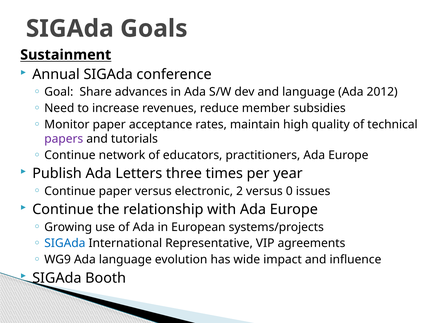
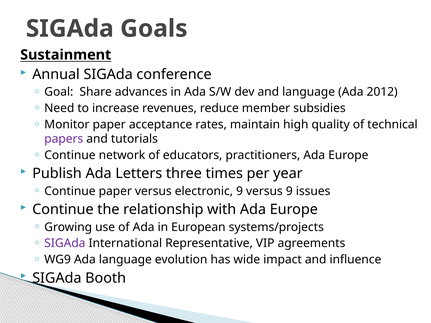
electronic 2: 2 -> 9
versus 0: 0 -> 9
SIGAda at (65, 244) colour: blue -> purple
